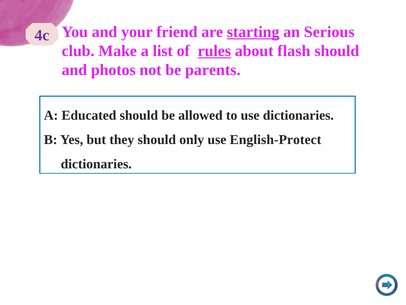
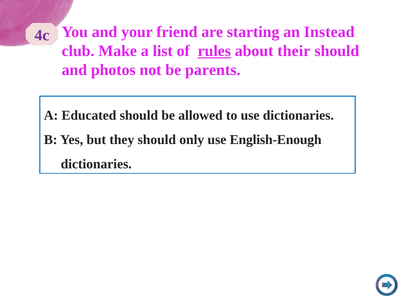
starting underline: present -> none
Serious: Serious -> Instead
flash: flash -> their
English-Protect: English-Protect -> English-Enough
